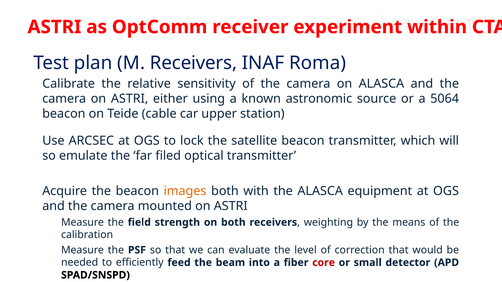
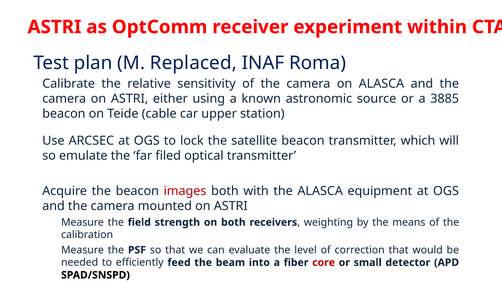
M Receivers: Receivers -> Replaced
5064: 5064 -> 3885
images colour: orange -> red
